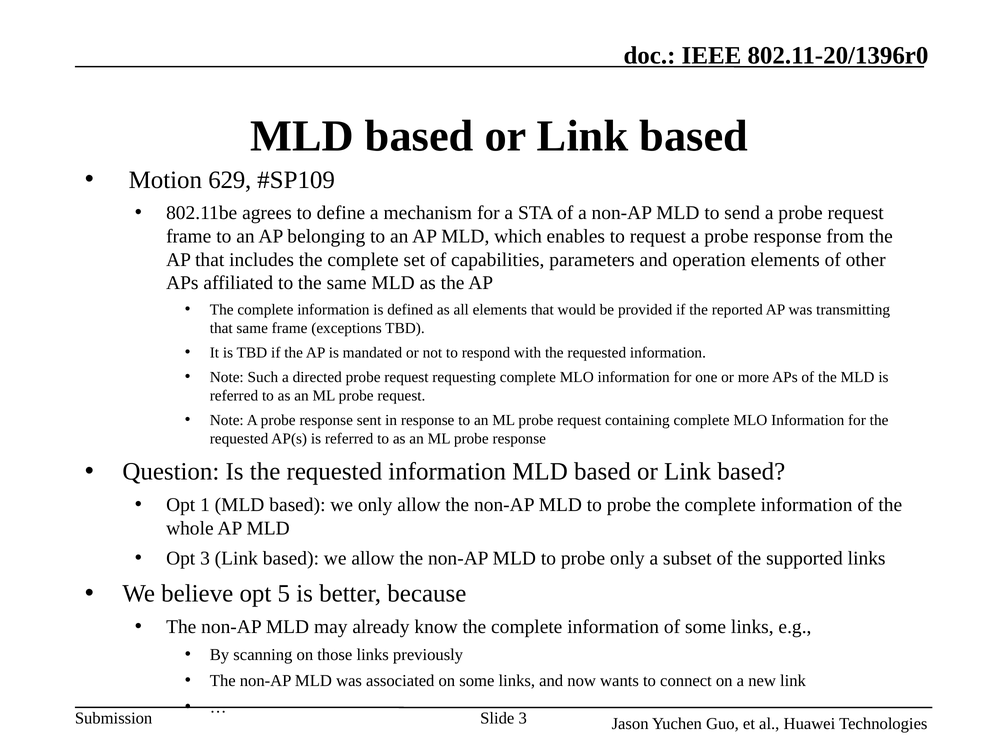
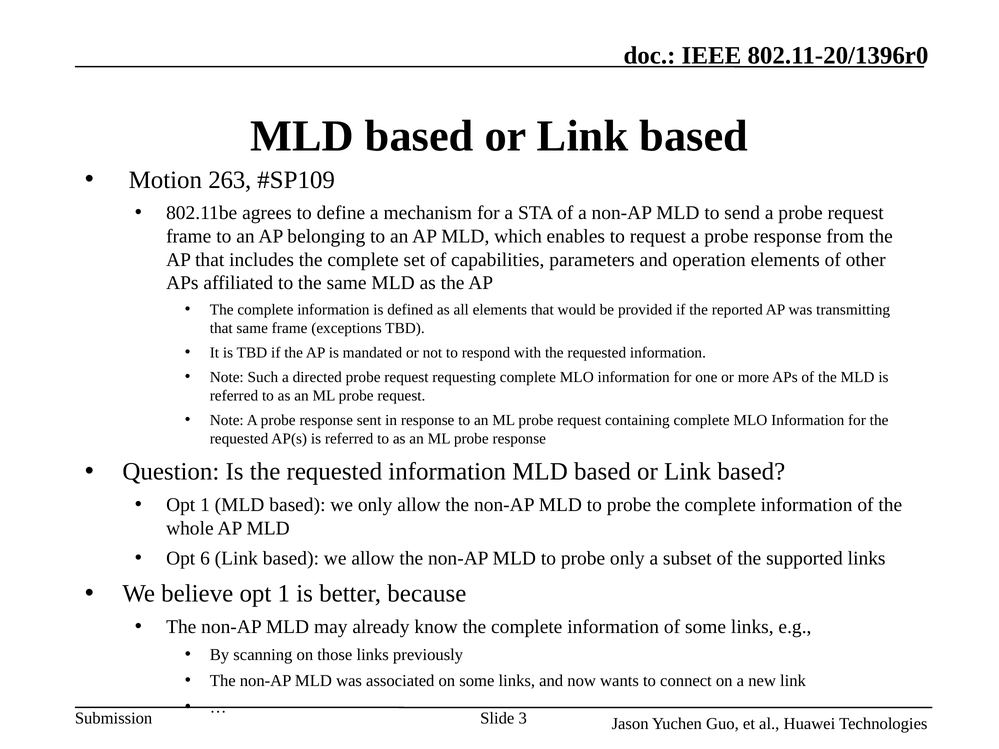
629: 629 -> 263
Opt 3: 3 -> 6
believe opt 5: 5 -> 1
